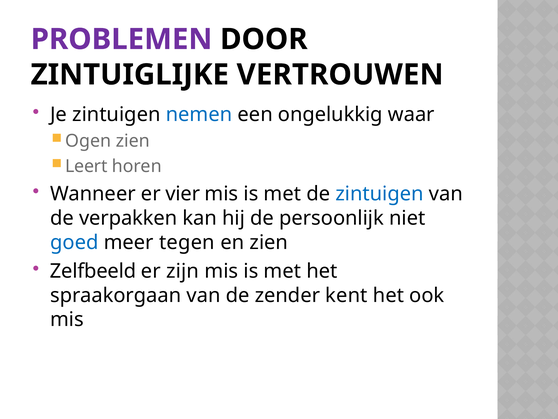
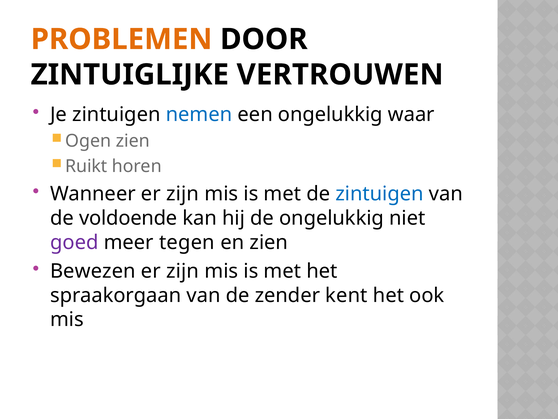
PROBLEMEN colour: purple -> orange
Leert: Leert -> Ruikt
Wanneer er vier: vier -> zijn
verpakken: verpakken -> voldoende
de persoonlijk: persoonlijk -> ongelukkig
goed colour: blue -> purple
Zelfbeeld: Zelfbeeld -> Bewezen
